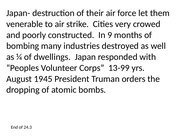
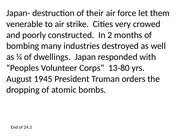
9: 9 -> 2
13-99: 13-99 -> 13-80
